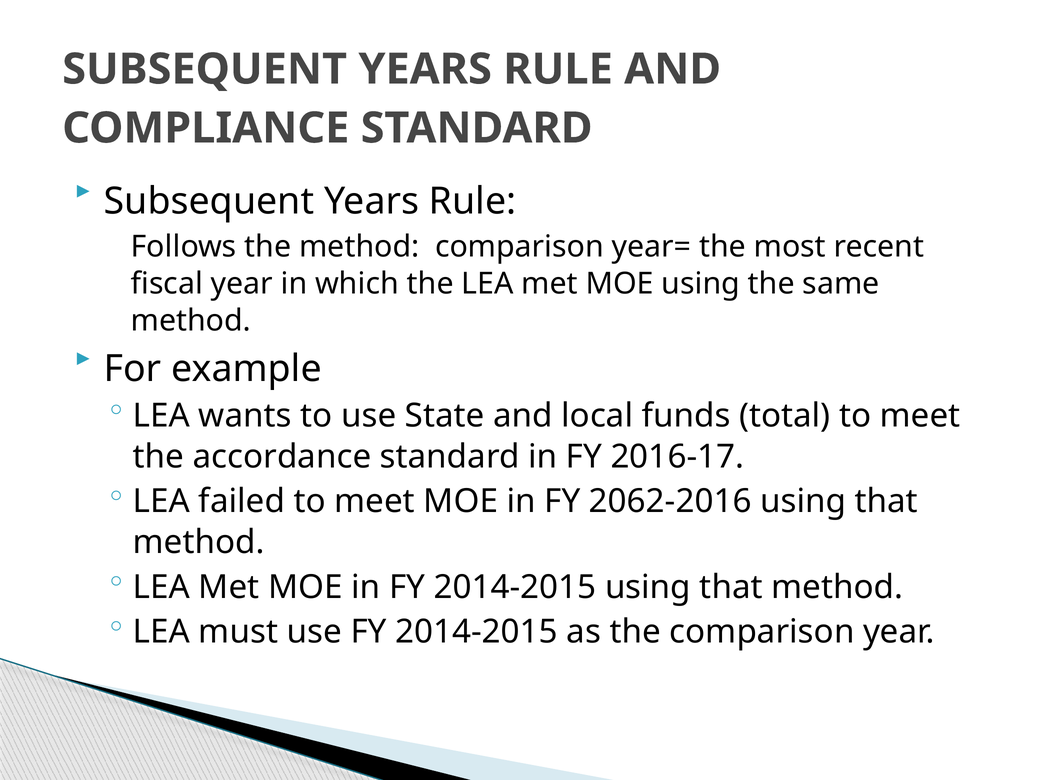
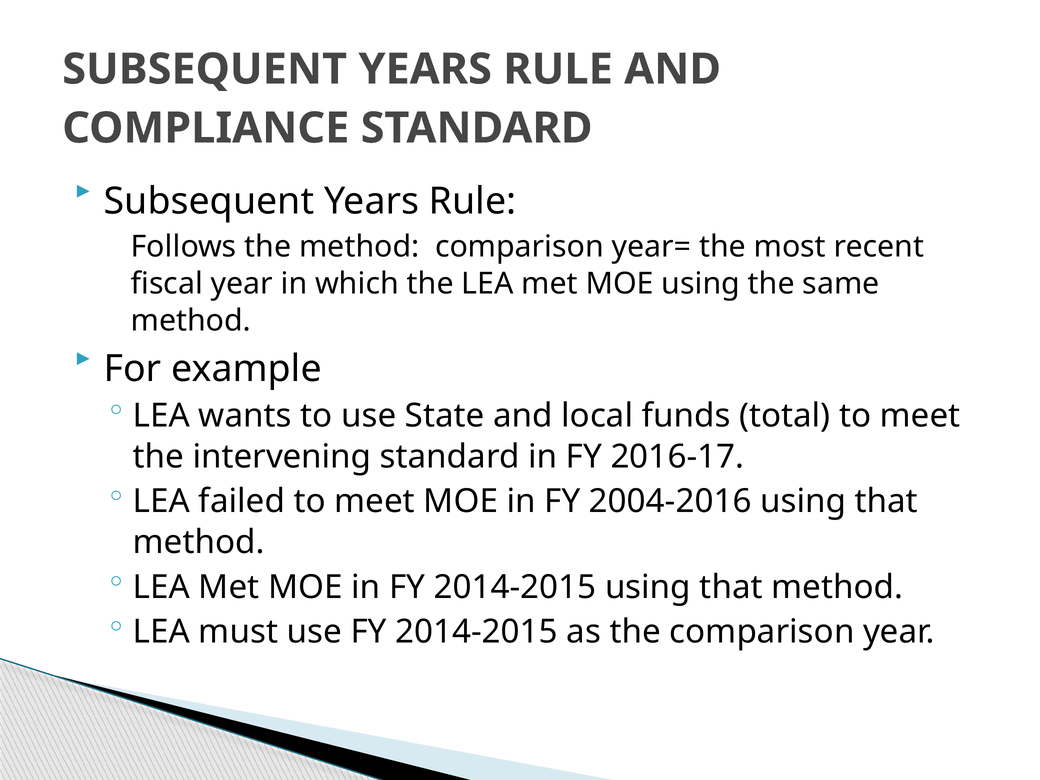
accordance: accordance -> intervening
2062-2016: 2062-2016 -> 2004-2016
